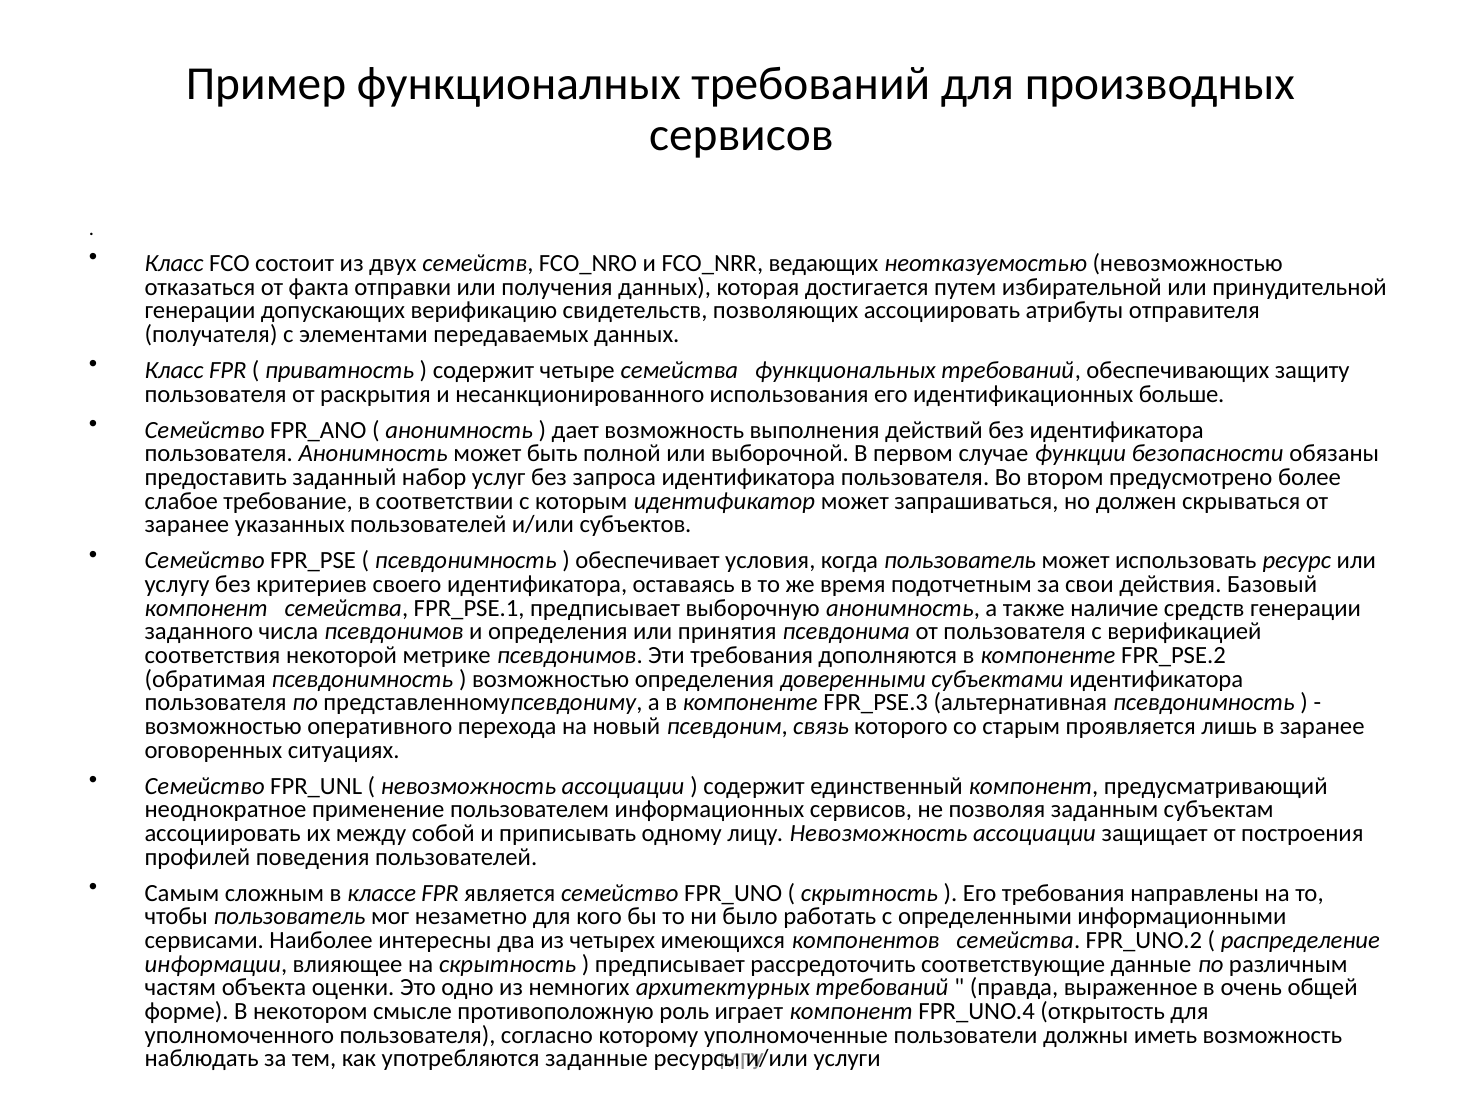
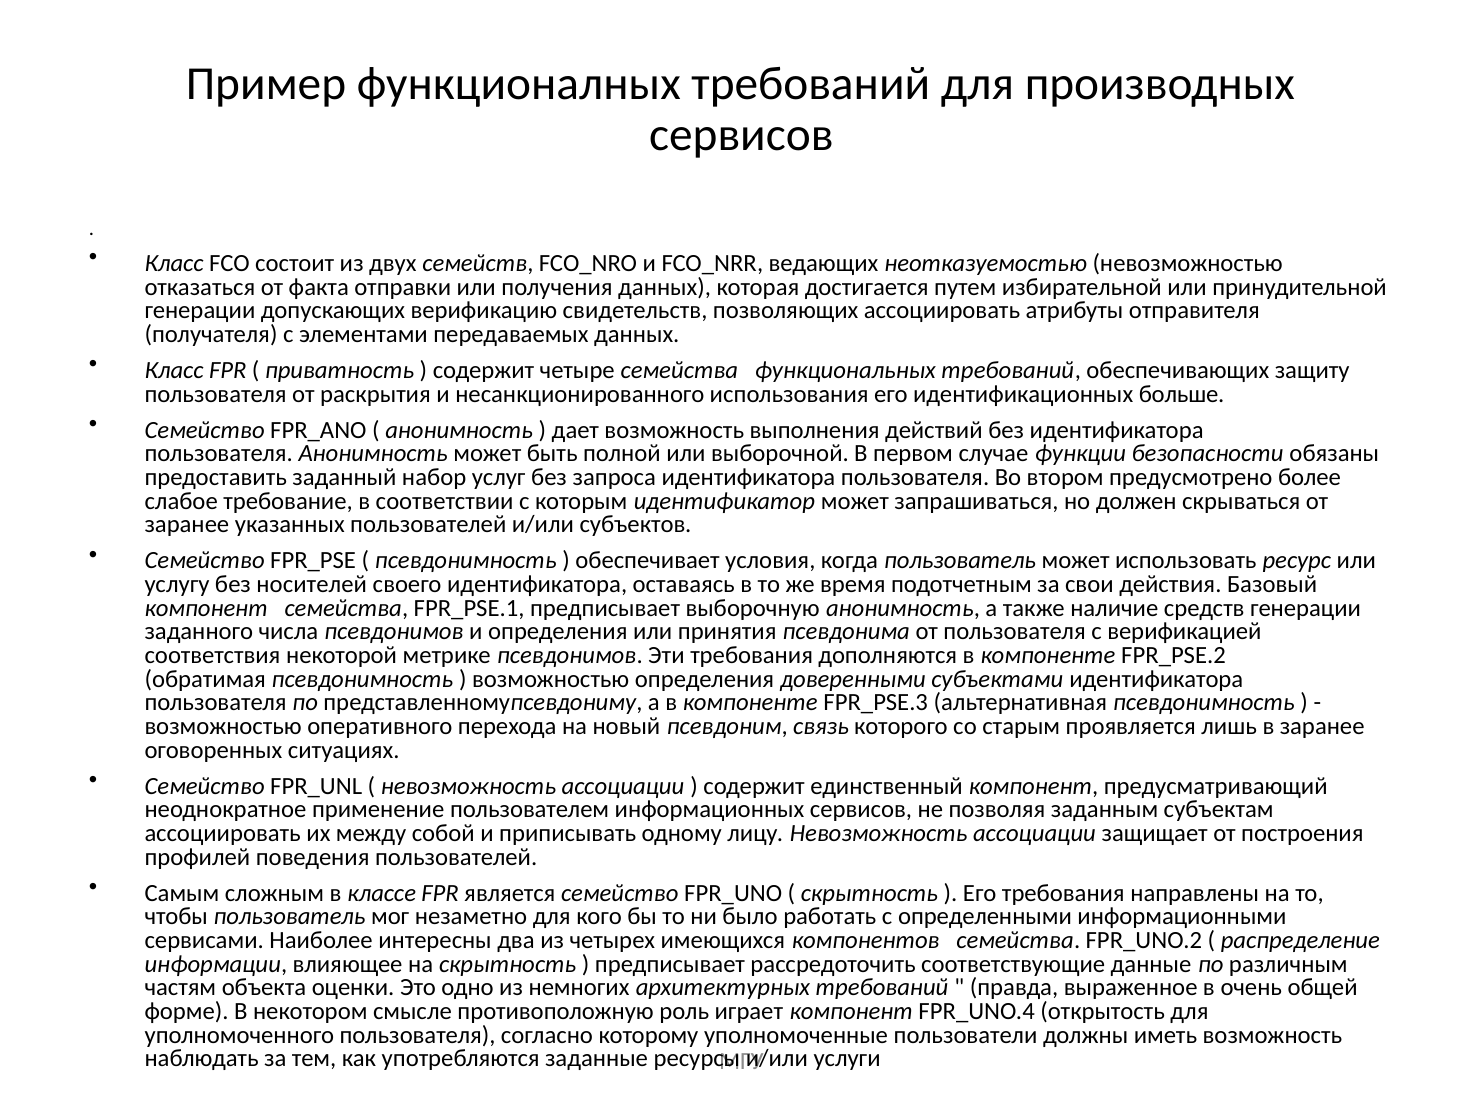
критериев: критериев -> носителей
